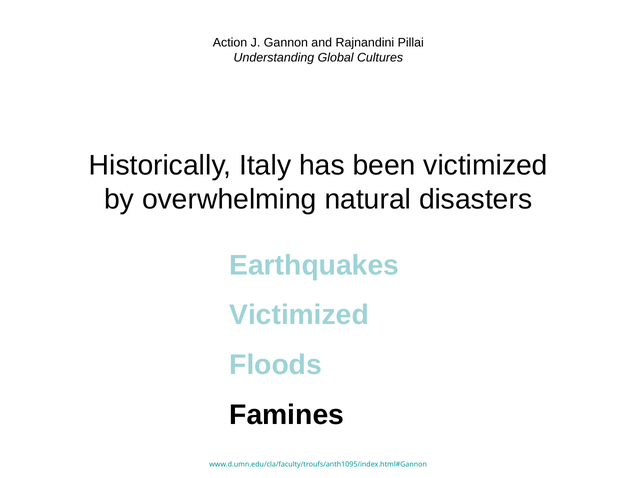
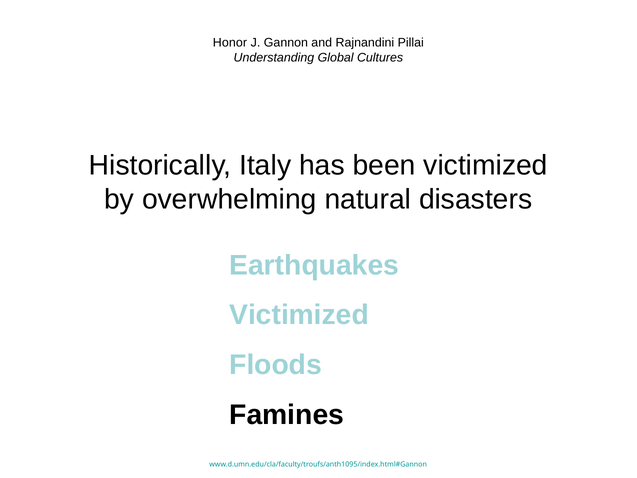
Action: Action -> Honor
